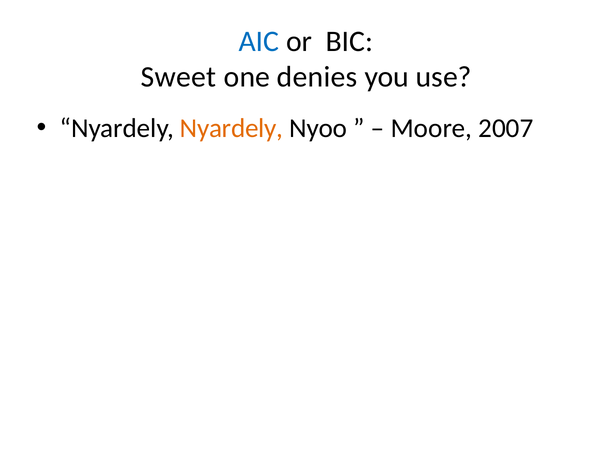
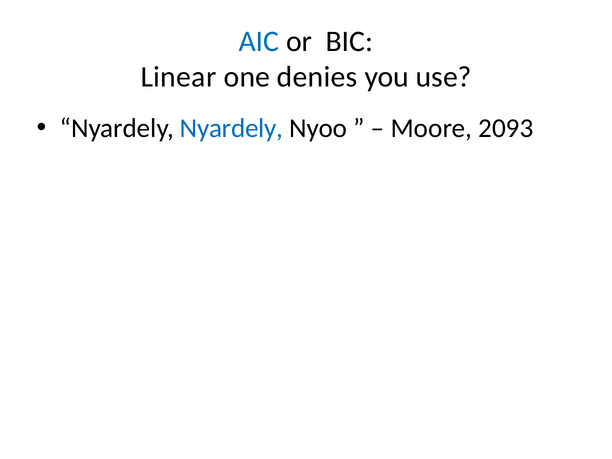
Sweet: Sweet -> Linear
Nyardely at (232, 128) colour: orange -> blue
2007: 2007 -> 2093
